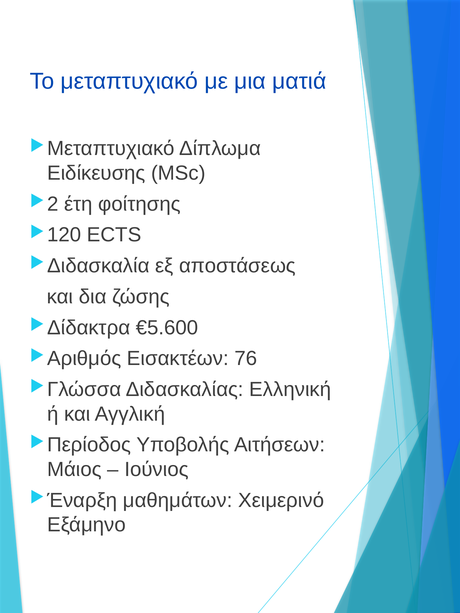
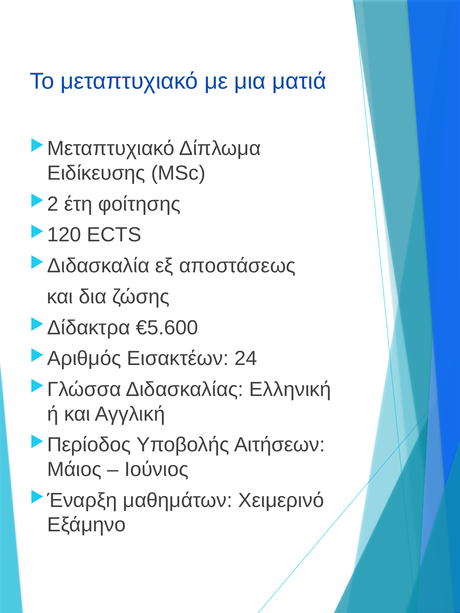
76: 76 -> 24
